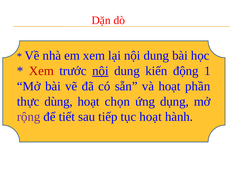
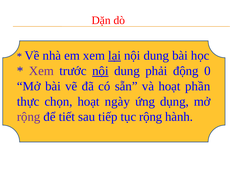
lại underline: none -> present
Xem at (41, 71) colour: red -> purple
kiến: kiến -> phải
1: 1 -> 0
dùng: dùng -> chọn
chọn: chọn -> ngày
tục hoạt: hoạt -> rộng
